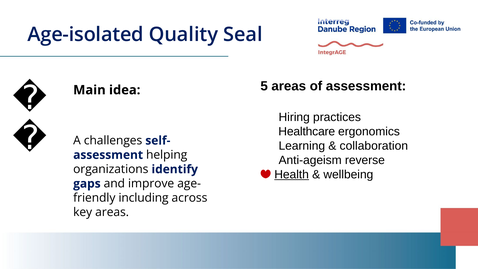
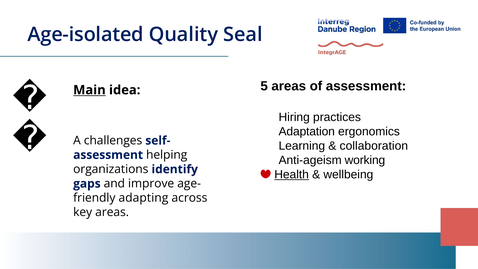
Main underline: none -> present
Healthcare: Healthcare -> Adaptation
reverse: reverse -> working
including: including -> adapting
